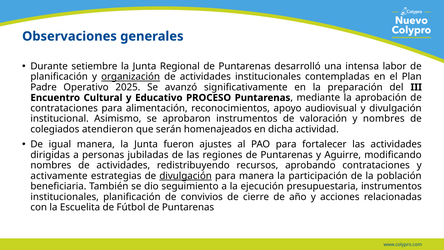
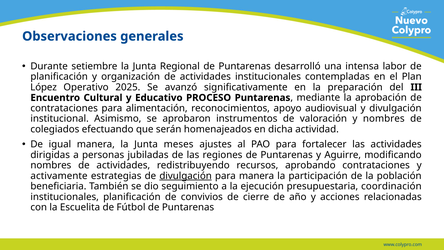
organización underline: present -> none
Padre: Padre -> López
atendieron: atendieron -> efectuando
fueron: fueron -> meses
presupuestaria instrumentos: instrumentos -> coordinación
